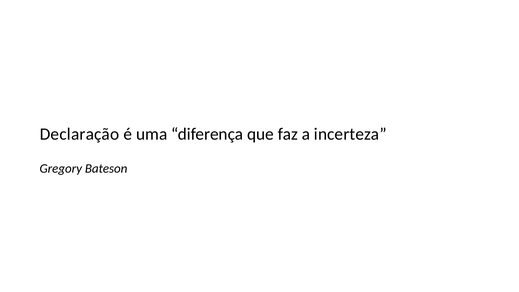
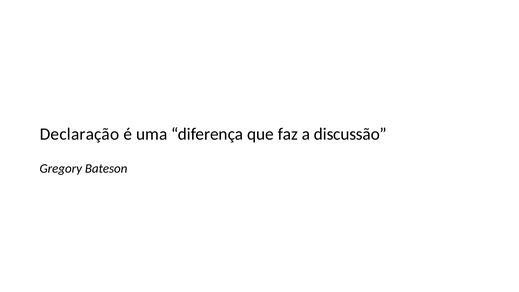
incerteza: incerteza -> discussão
